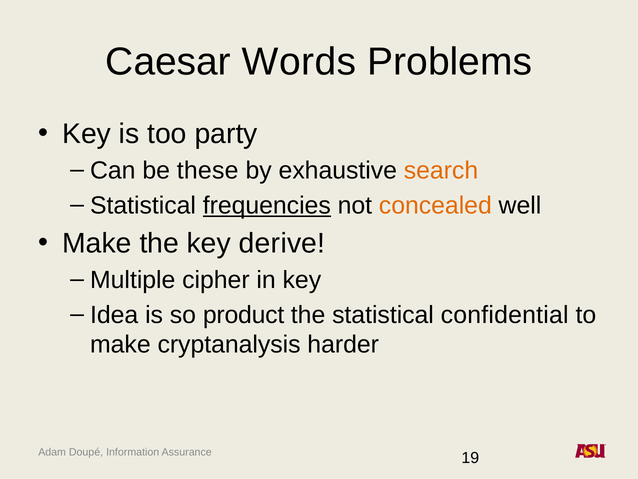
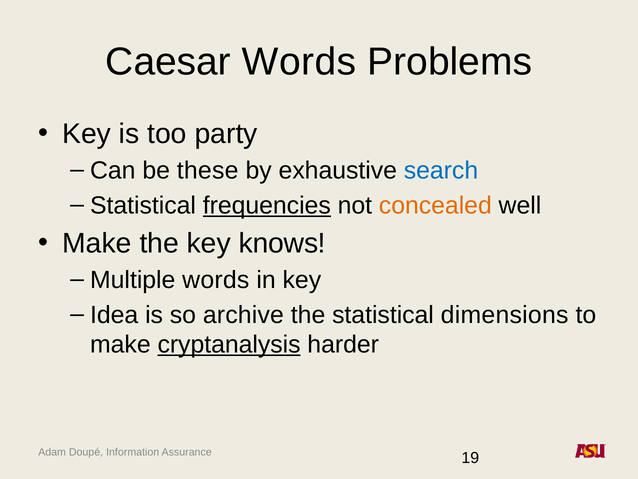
search colour: orange -> blue
derive: derive -> knows
Multiple cipher: cipher -> words
product: product -> archive
confidential: confidential -> dimensions
cryptanalysis underline: none -> present
